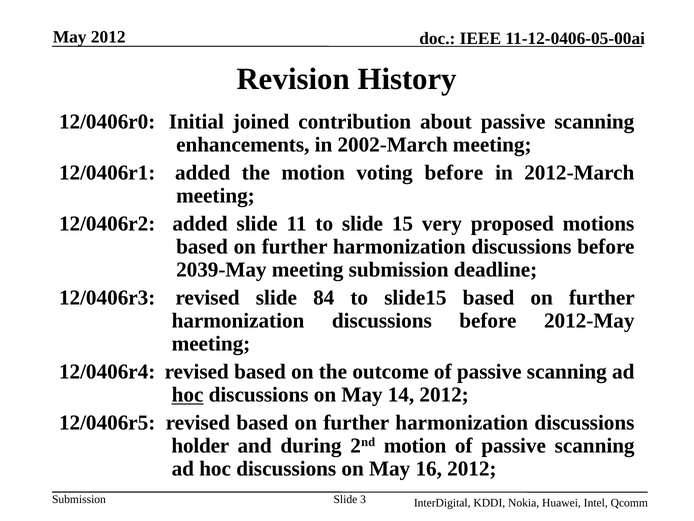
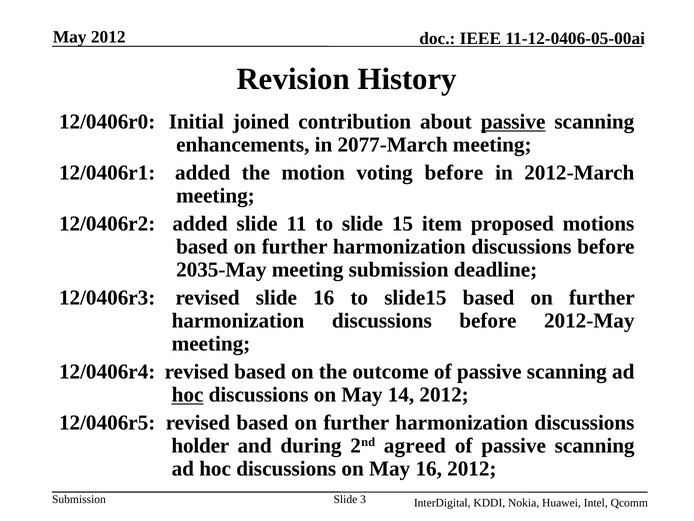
passive at (513, 122) underline: none -> present
2002-March: 2002-March -> 2077-March
very: very -> item
2039-May: 2039-May -> 2035-May
slide 84: 84 -> 16
2nd motion: motion -> agreed
